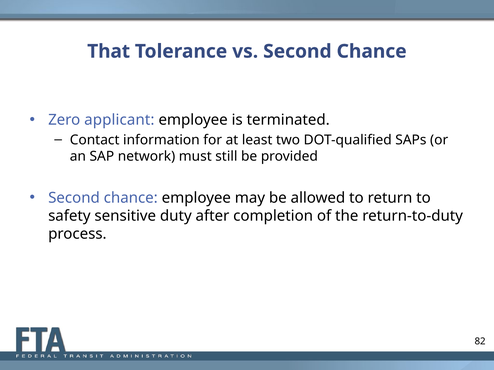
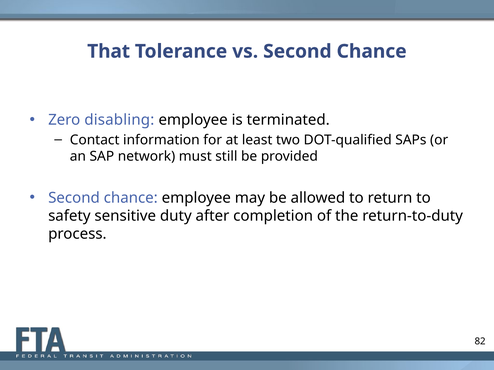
applicant: applicant -> disabling
